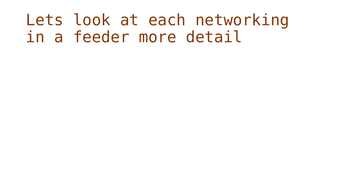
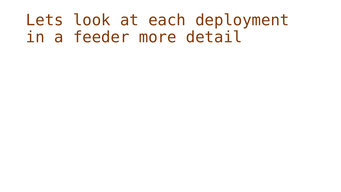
networking: networking -> deployment
